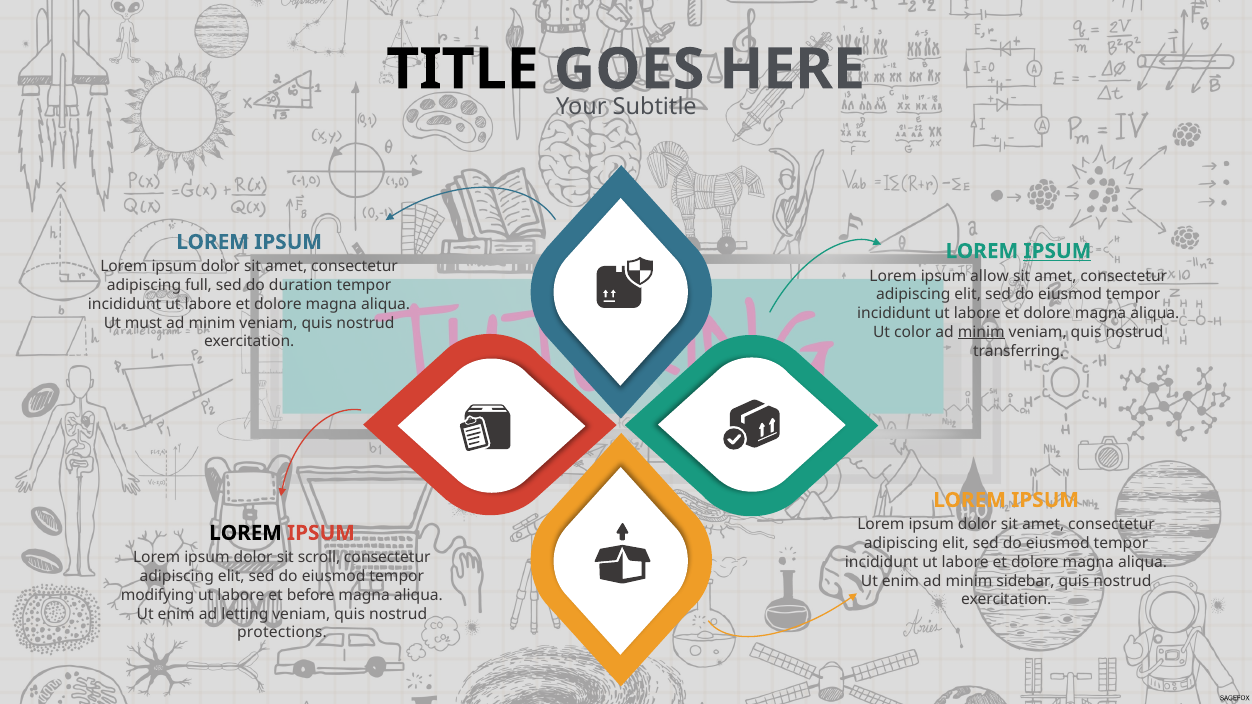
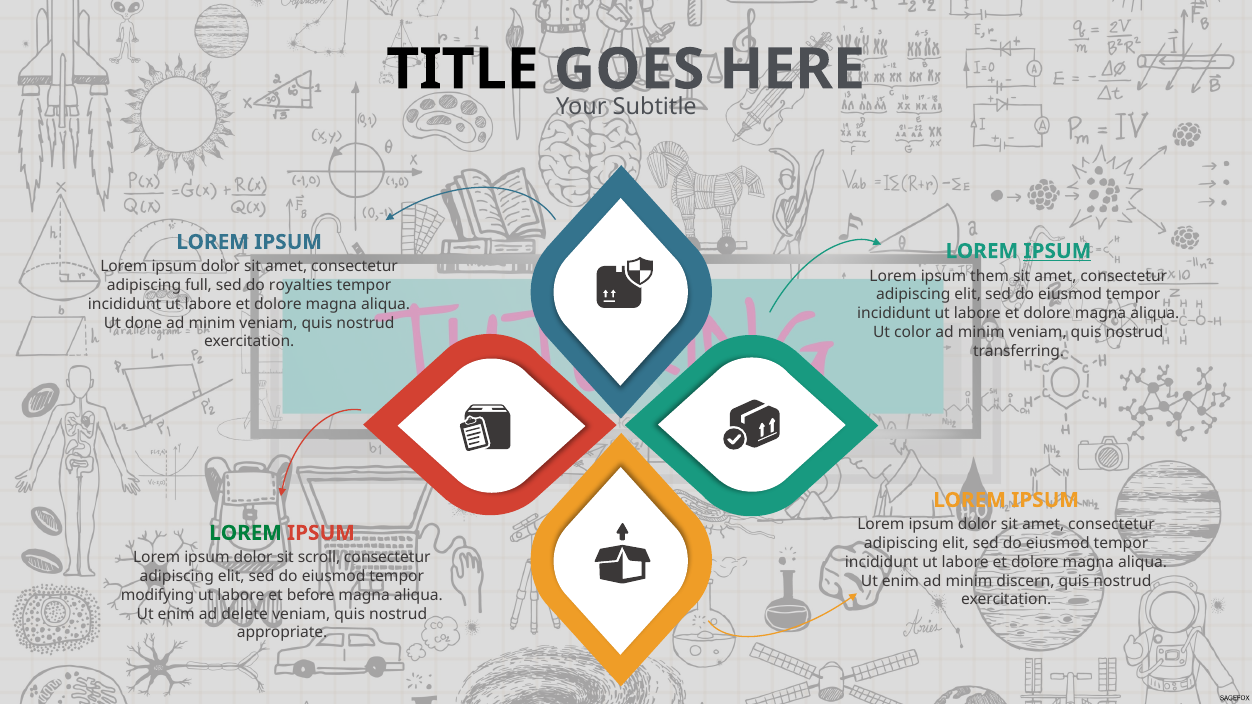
allow: allow -> them
duration: duration -> royalties
must: must -> done
minim at (981, 332) underline: present -> none
LOREM at (246, 533) colour: black -> green
sidebar: sidebar -> discern
letting: letting -> delete
protections: protections -> appropriate
